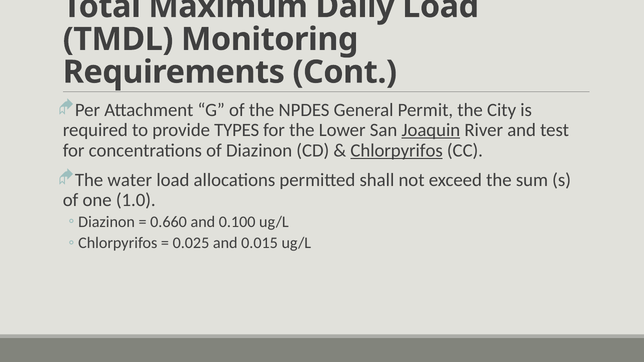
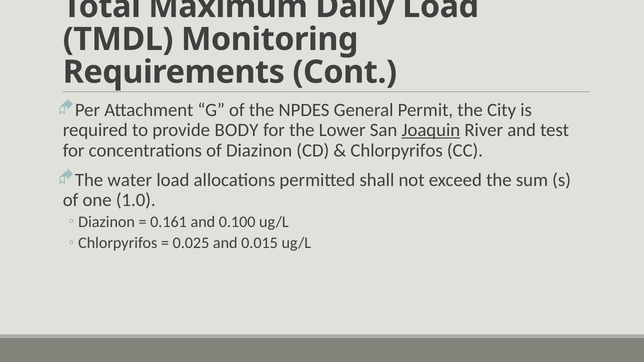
TYPES: TYPES -> BODY
Chlorpyrifos underline: present -> none
0.660: 0.660 -> 0.161
